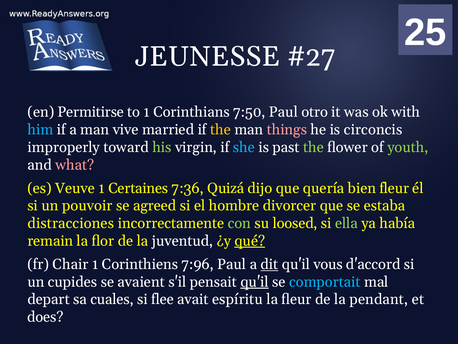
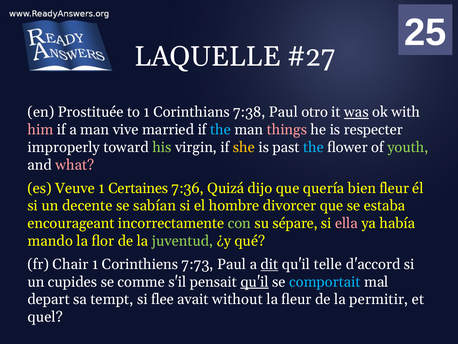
JEUNESSE: JEUNESSE -> LAQUELLE
Permitirse: Permitirse -> Prostituée
7:50: 7:50 -> 7:38
was underline: none -> present
him colour: light blue -> pink
the at (221, 130) colour: yellow -> light blue
circoncis: circoncis -> respecter
she colour: light blue -> yellow
the at (313, 147) colour: light green -> light blue
pouvoir: pouvoir -> decente
agreed: agreed -> sabían
distracciones: distracciones -> encourageant
loosed: loosed -> sépare
ella colour: light green -> pink
remain: remain -> mando
juventud colour: white -> light green
qué underline: present -> none
7:96: 7:96 -> 7:73
vous: vous -> telle
avaient: avaient -> comme
cuales: cuales -> tempt
espíritu: espíritu -> without
pendant: pendant -> permitir
does: does -> quel
